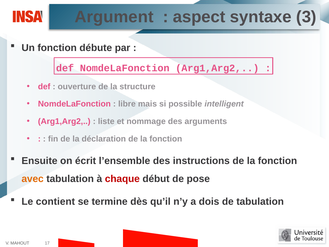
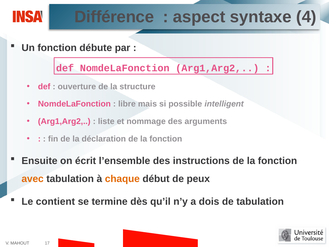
Argument: Argument -> Différence
3: 3 -> 4
chaque colour: red -> orange
pose: pose -> peux
